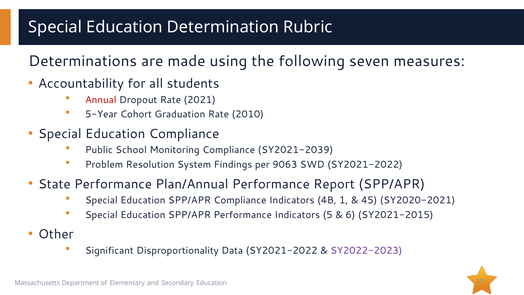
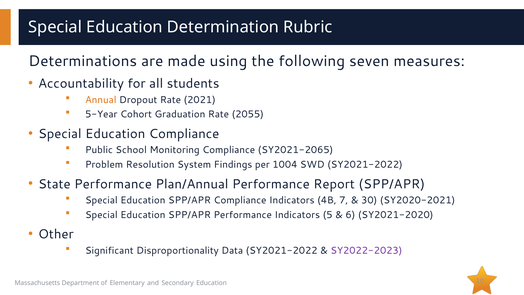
Annual colour: red -> orange
2010: 2010 -> 2055
SY2021-2039: SY2021-2039 -> SY2021-2065
9063: 9063 -> 1004
4B 1: 1 -> 7
45: 45 -> 30
SY2021-2015: SY2021-2015 -> SY2021-2020
